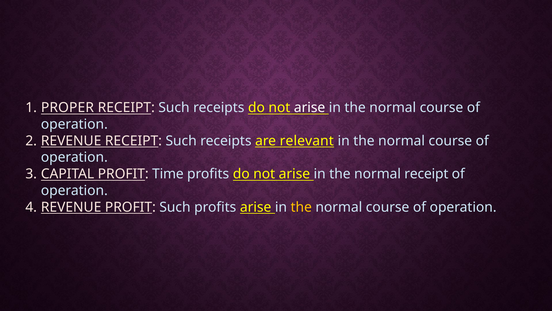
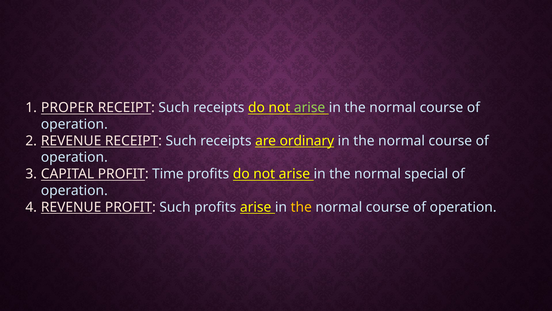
arise at (310, 107) colour: white -> light green
relevant: relevant -> ordinary
normal receipt: receipt -> special
